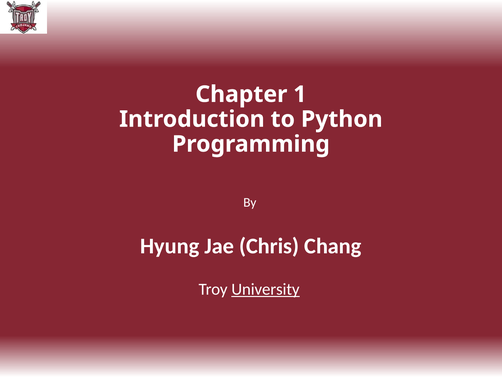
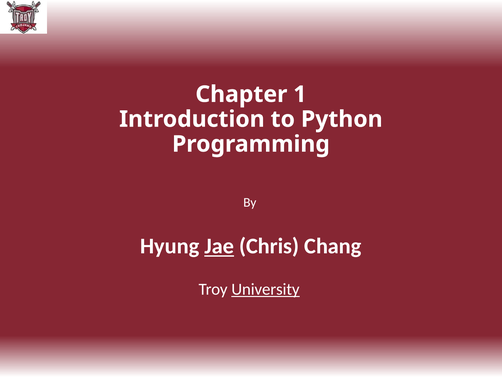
Jae underline: none -> present
